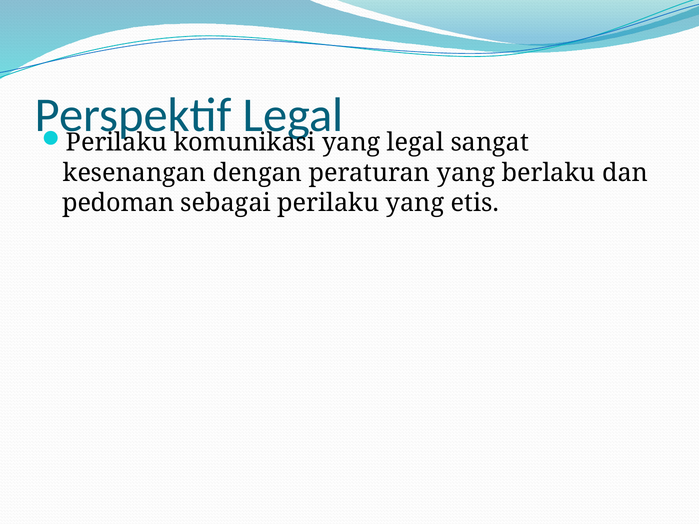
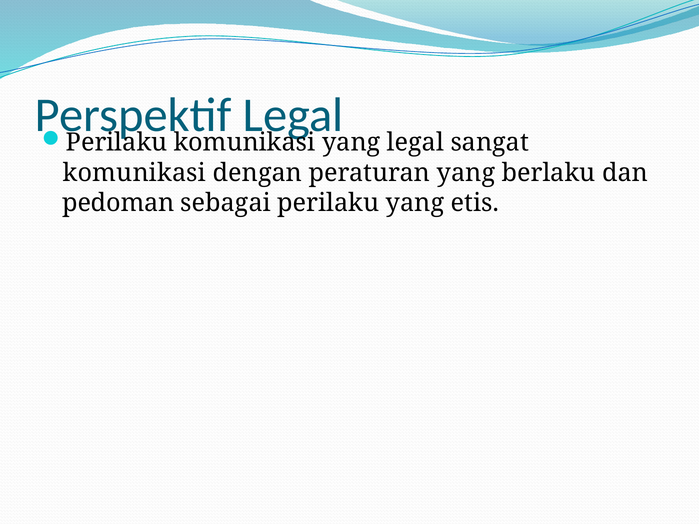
kesenangan at (135, 173): kesenangan -> komunikasi
